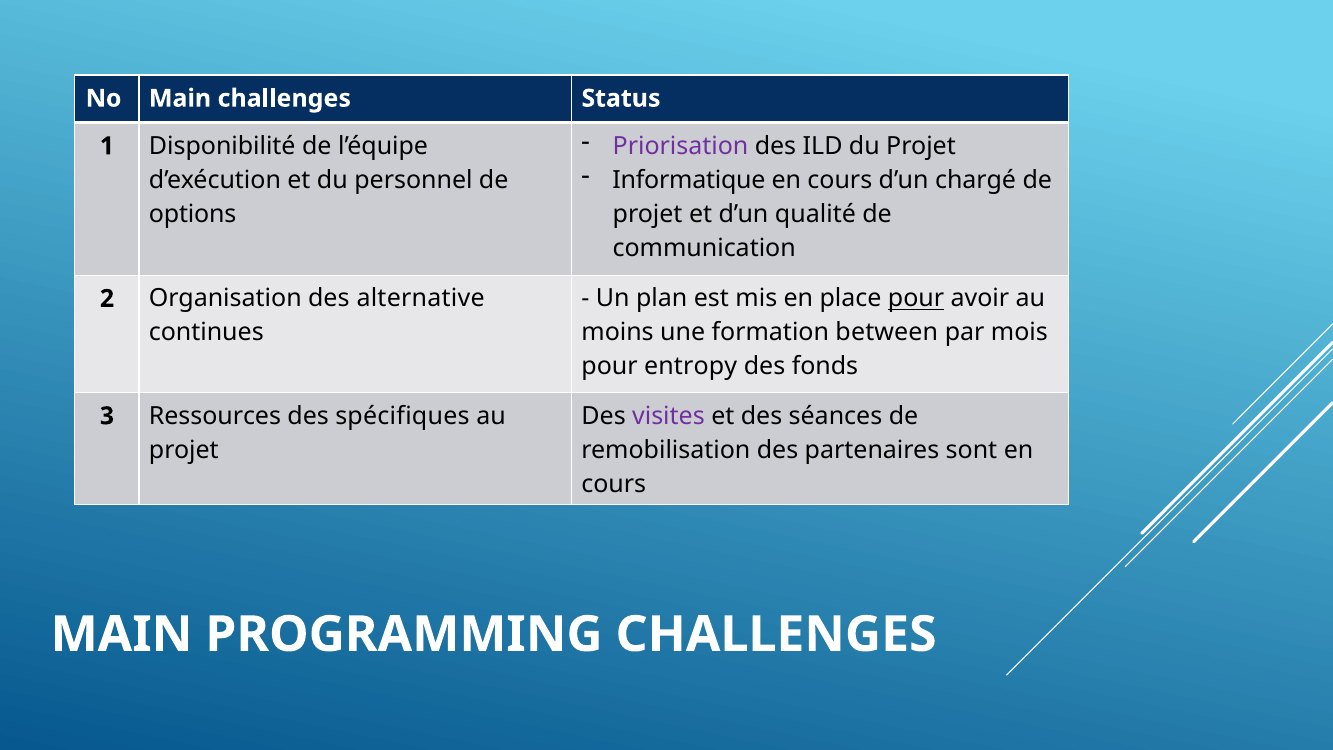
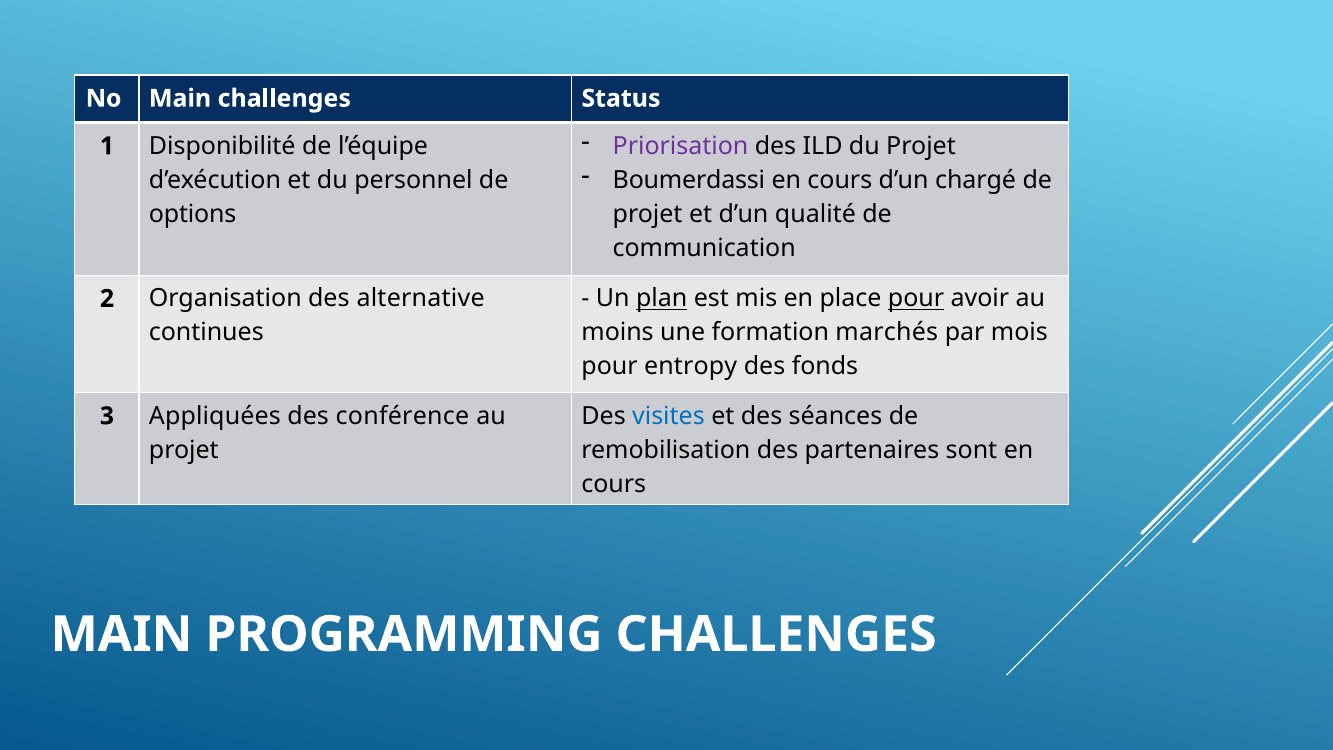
Informatique: Informatique -> Boumerdassi
plan underline: none -> present
between: between -> marchés
visites colour: purple -> blue
Ressources: Ressources -> Appliquées
spécifiques: spécifiques -> conférence
